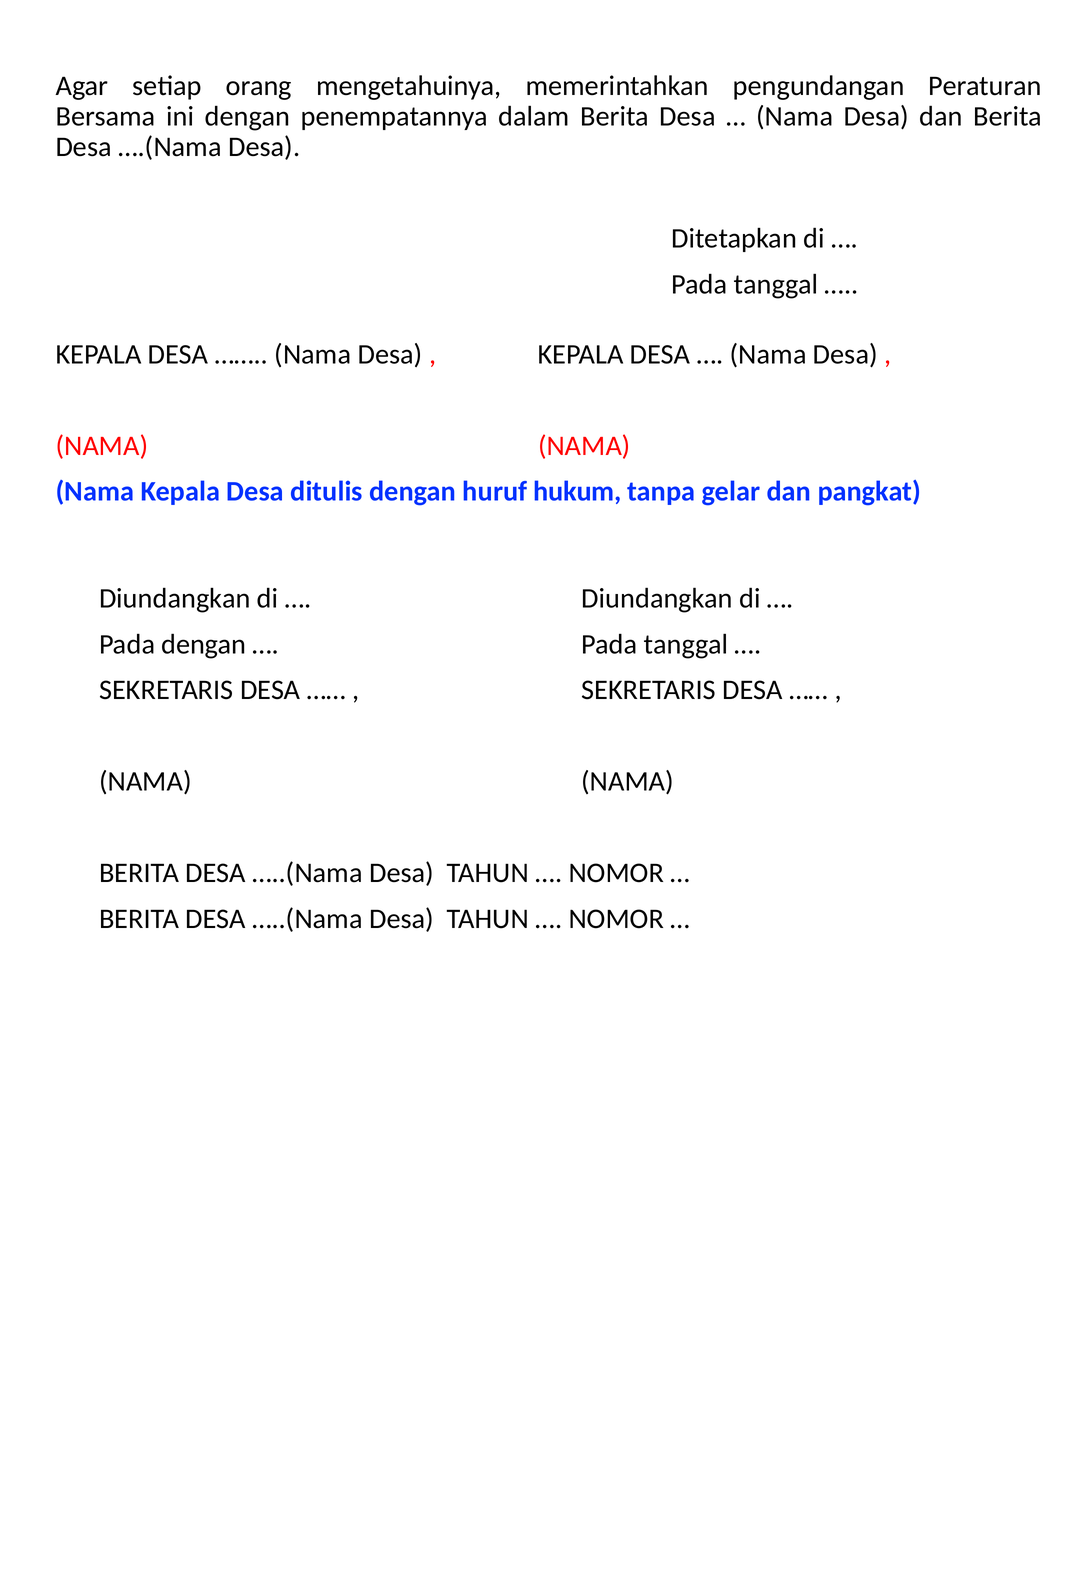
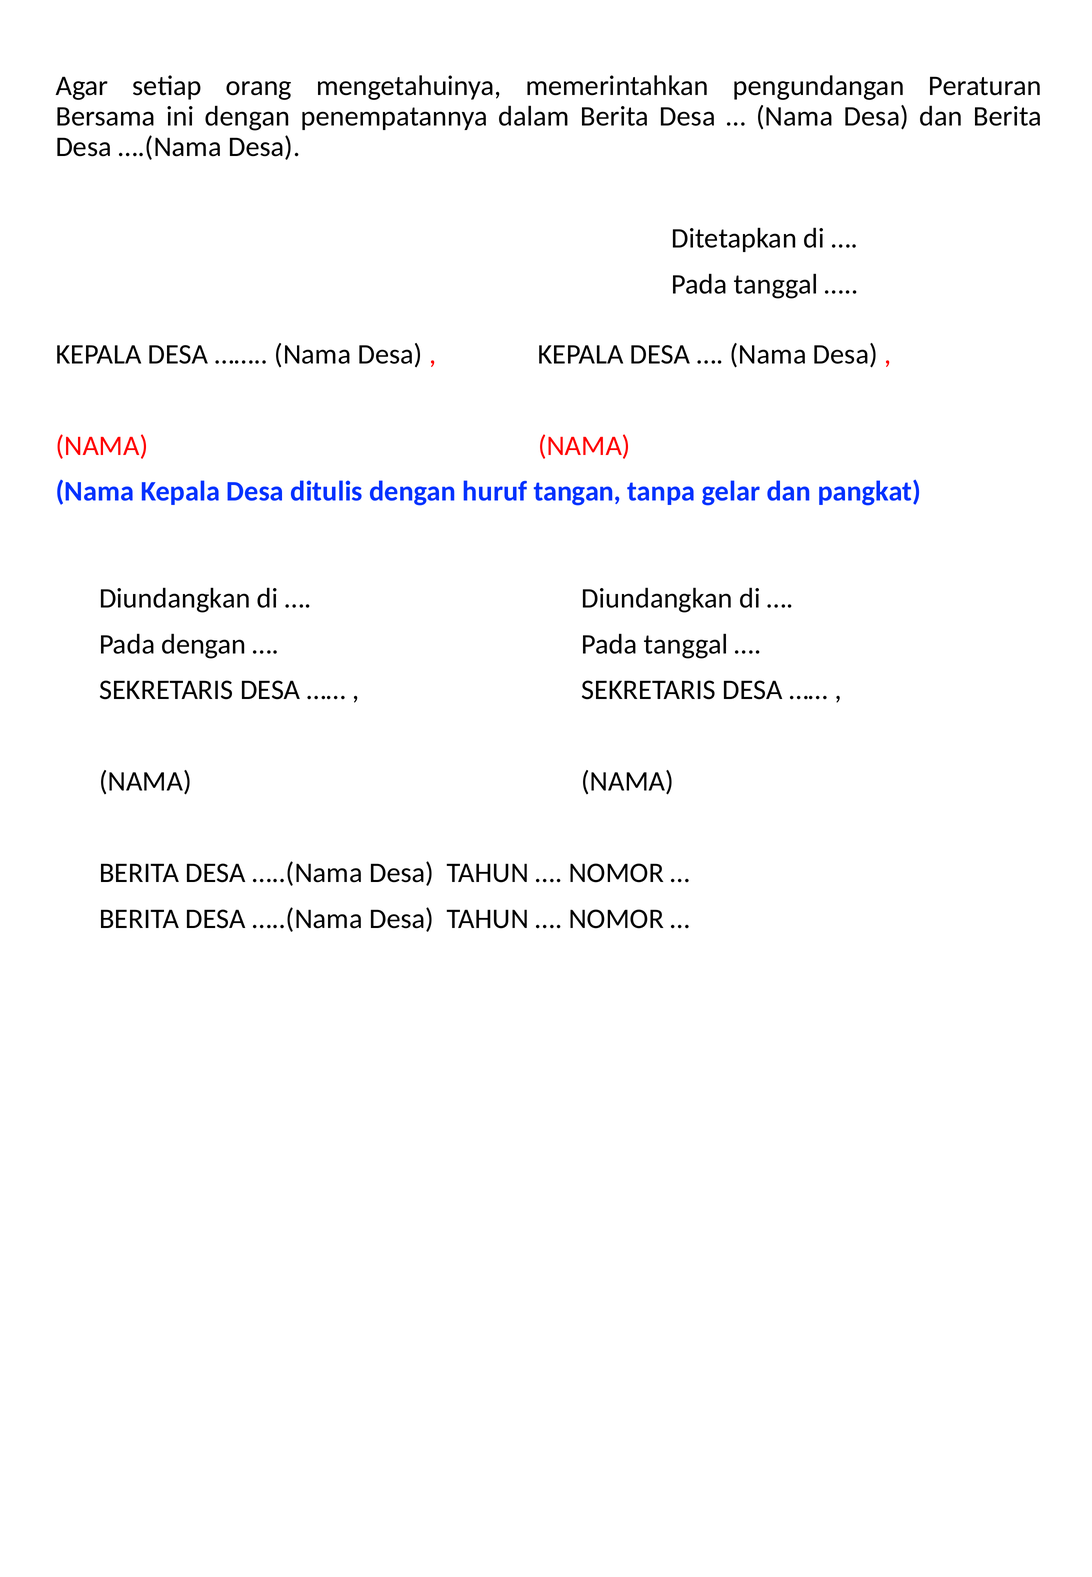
hukum: hukum -> tangan
